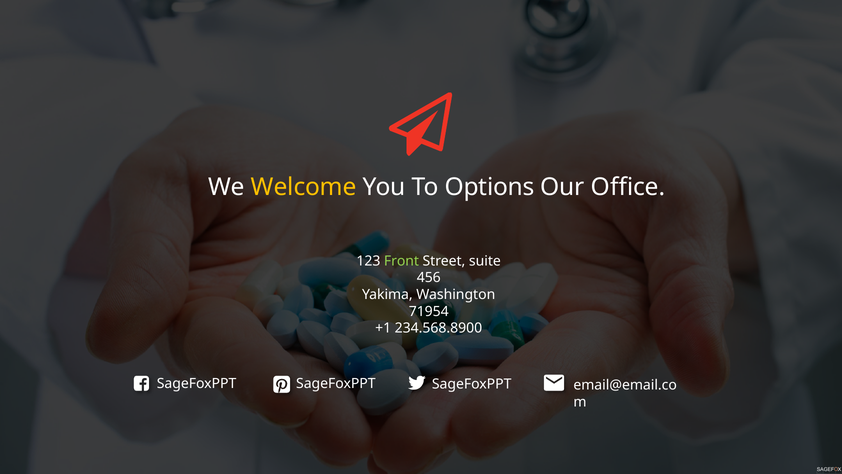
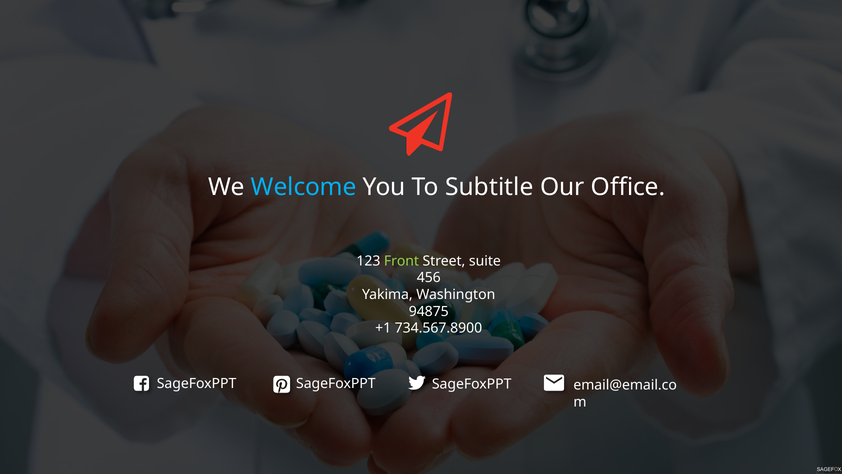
Welcome colour: yellow -> light blue
Options: Options -> Subtitle
71954: 71954 -> 94875
234.568.8900: 234.568.8900 -> 734.567.8900
